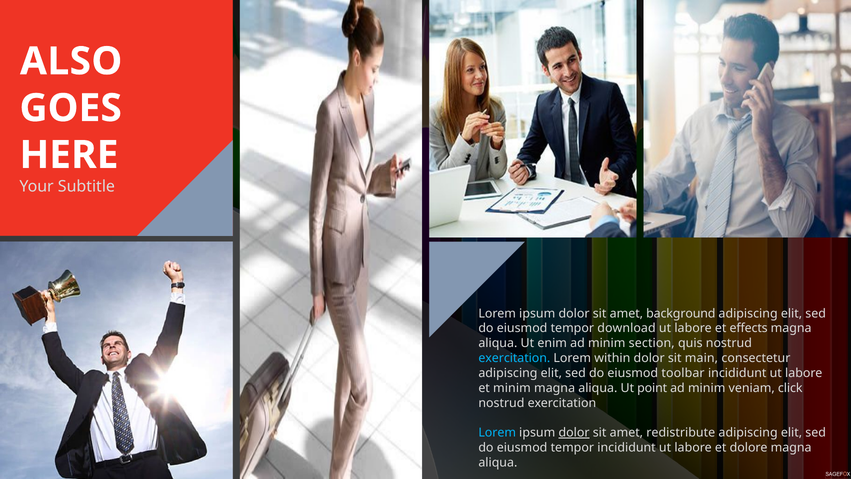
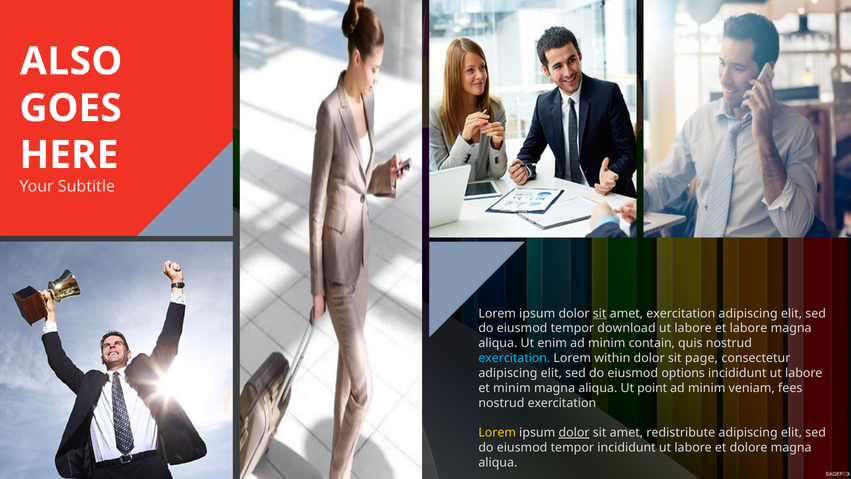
sit at (600, 313) underline: none -> present
amet background: background -> exercitation
et effects: effects -> labore
section: section -> contain
main: main -> page
toolbar: toolbar -> options
click: click -> fees
Lorem at (497, 432) colour: light blue -> yellow
